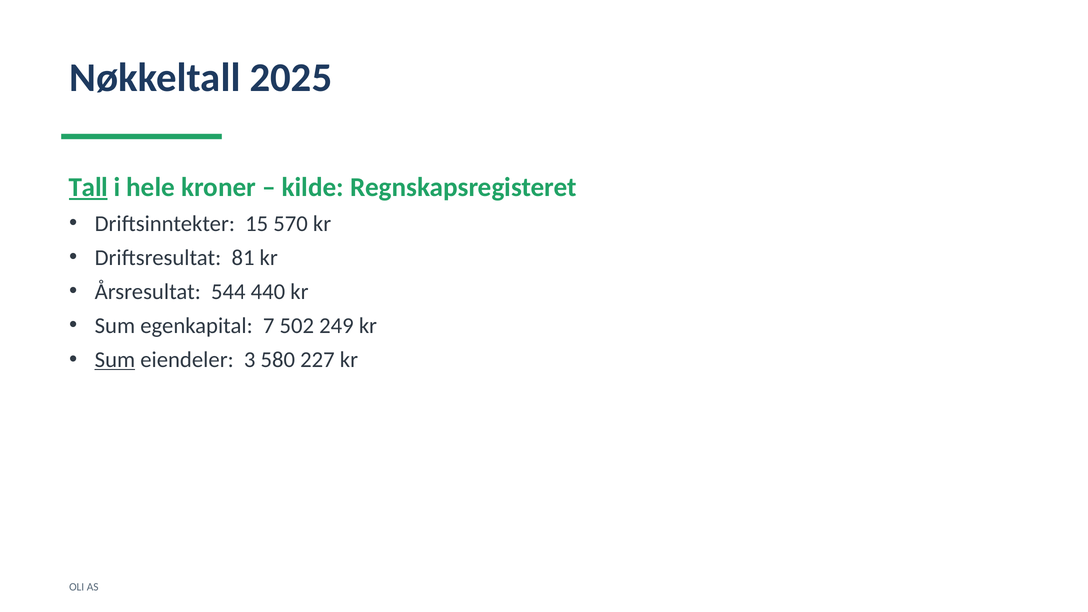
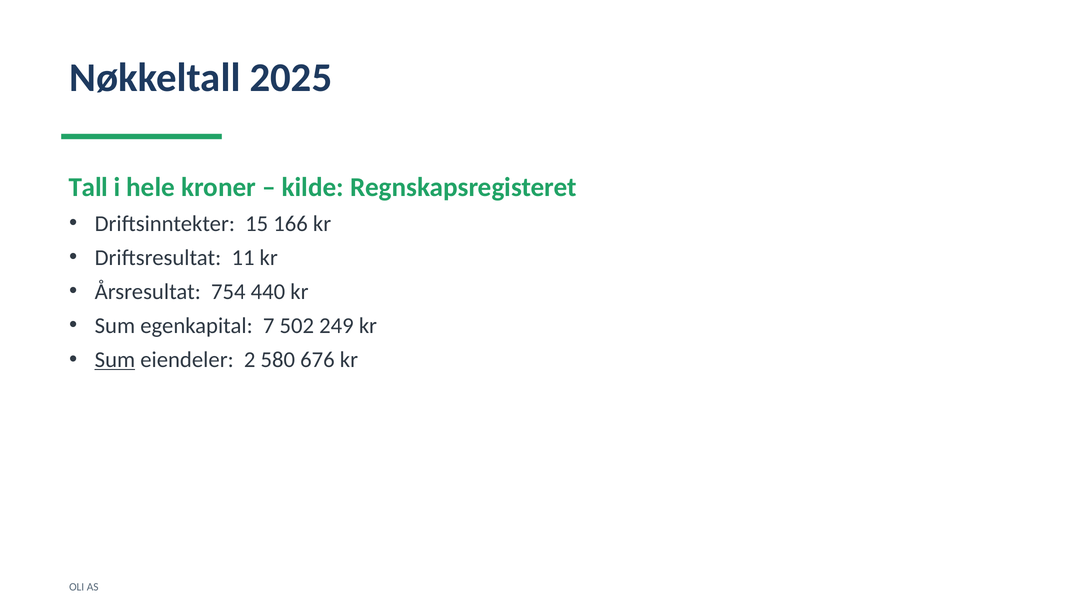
Tall underline: present -> none
570: 570 -> 166
81: 81 -> 11
544: 544 -> 754
3: 3 -> 2
227: 227 -> 676
